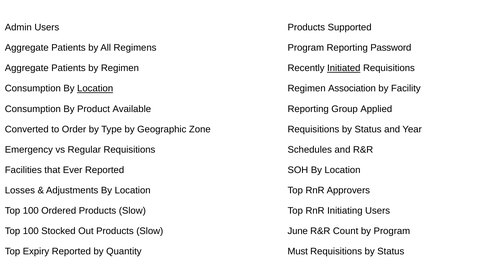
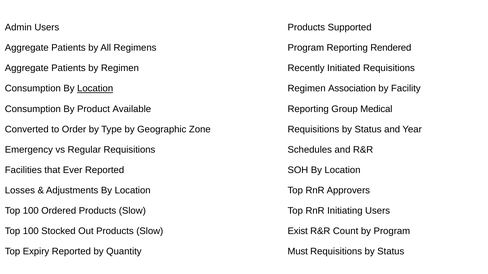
Password: Password -> Rendered
Initiated underline: present -> none
Applied: Applied -> Medical
June: June -> Exist
